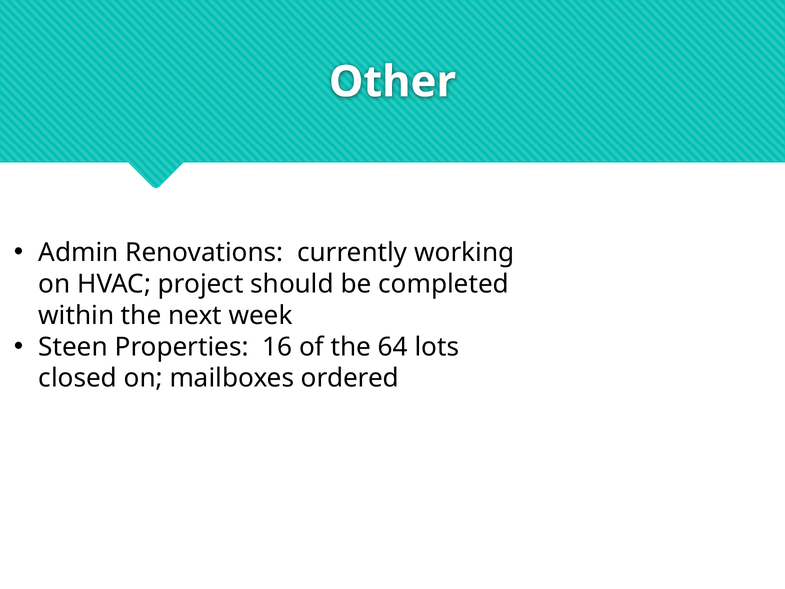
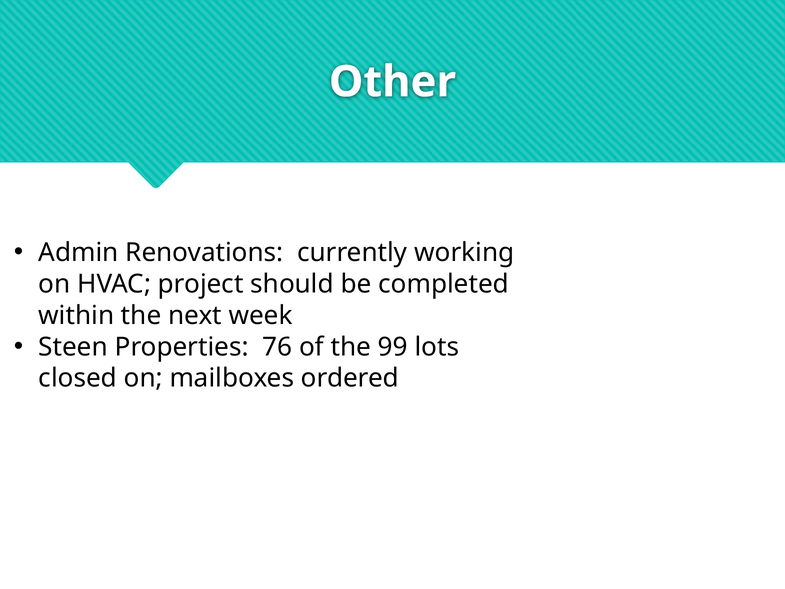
16: 16 -> 76
64: 64 -> 99
